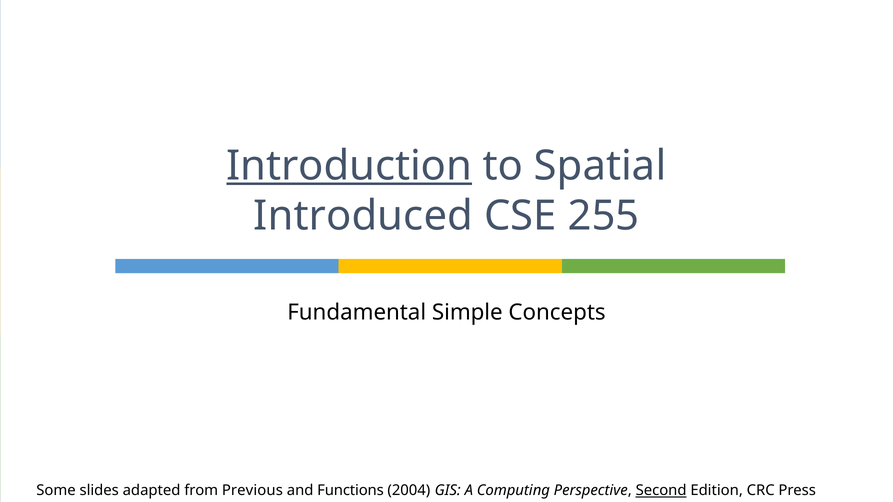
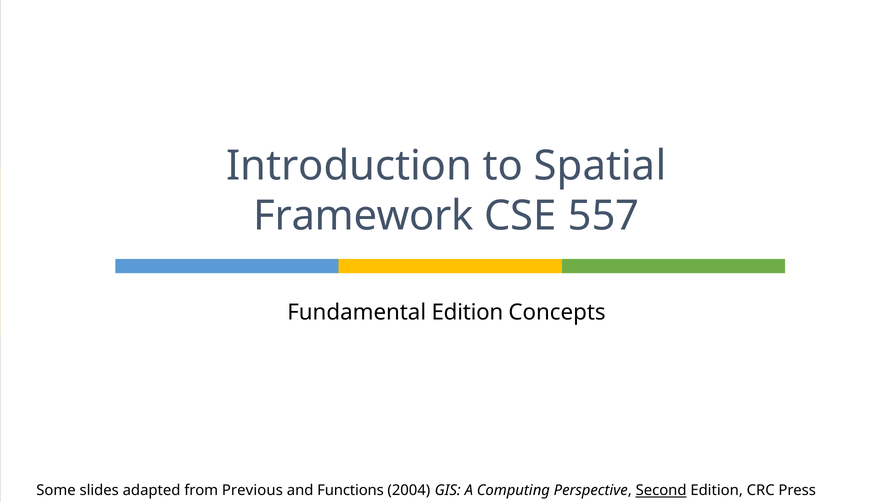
Introduction underline: present -> none
Introduced: Introduced -> Framework
255: 255 -> 557
Fundamental Simple: Simple -> Edition
